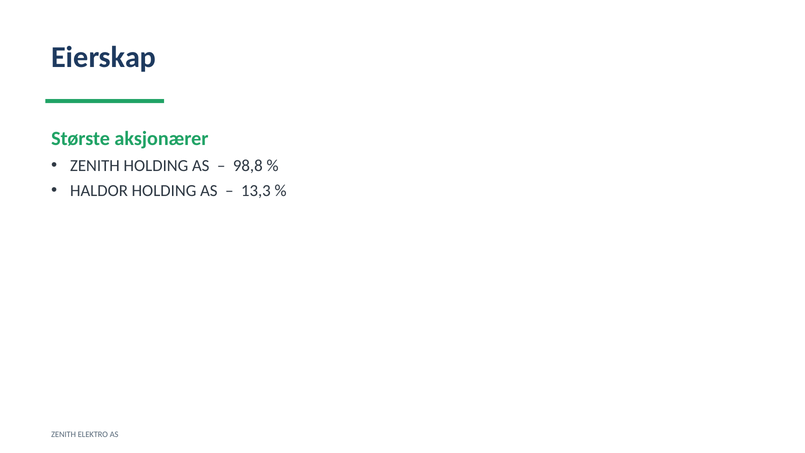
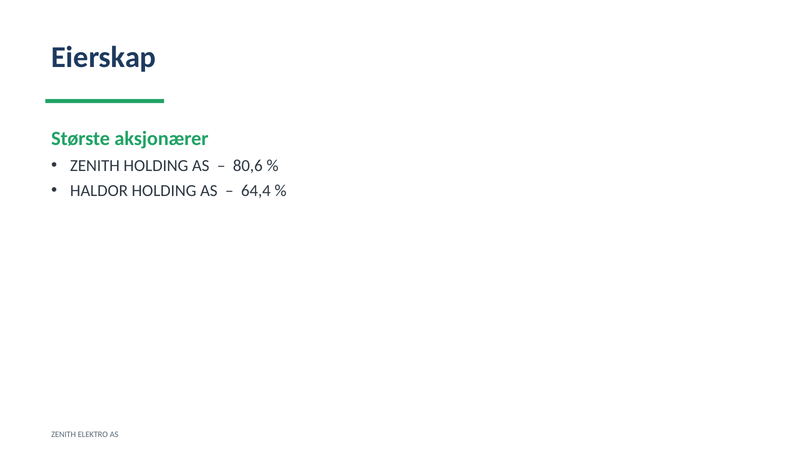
98,8: 98,8 -> 80,6
13,3: 13,3 -> 64,4
